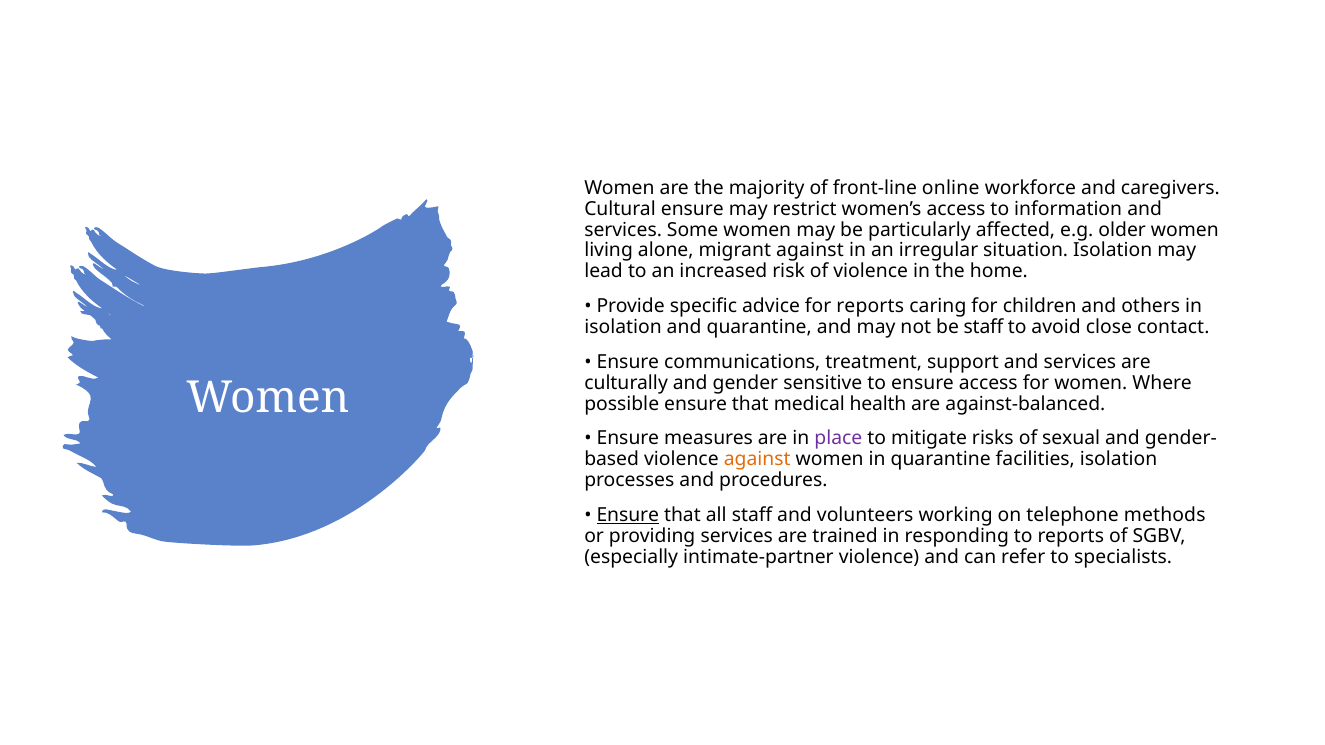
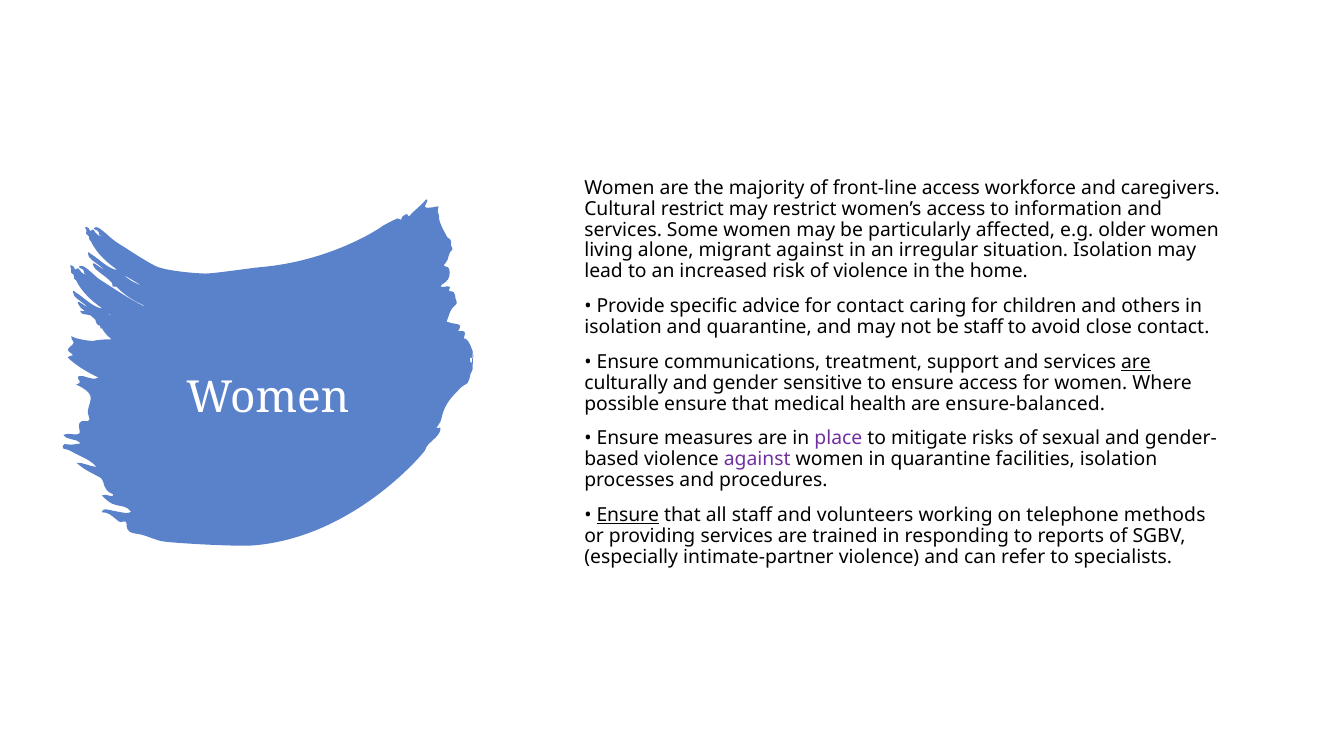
front-line online: online -> access
Cultural ensure: ensure -> restrict
for reports: reports -> contact
are at (1136, 362) underline: none -> present
against-balanced: against-balanced -> ensure-balanced
against at (757, 460) colour: orange -> purple
